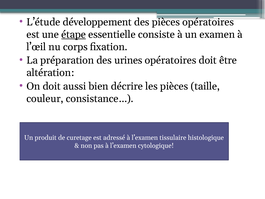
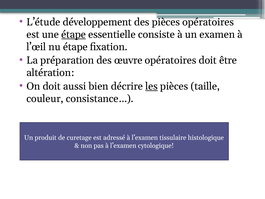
nu corps: corps -> étape
urines: urines -> œuvre
les underline: none -> present
